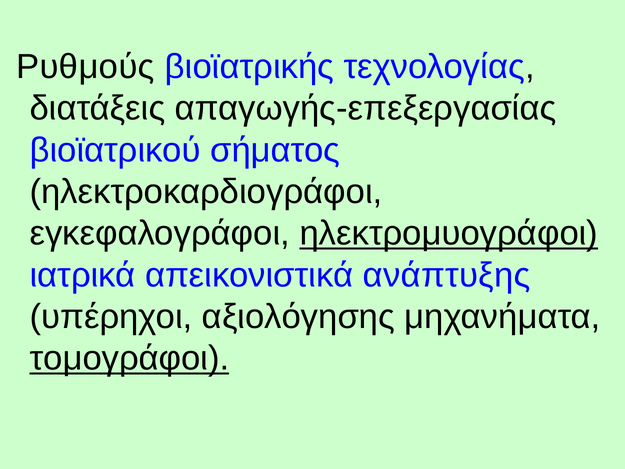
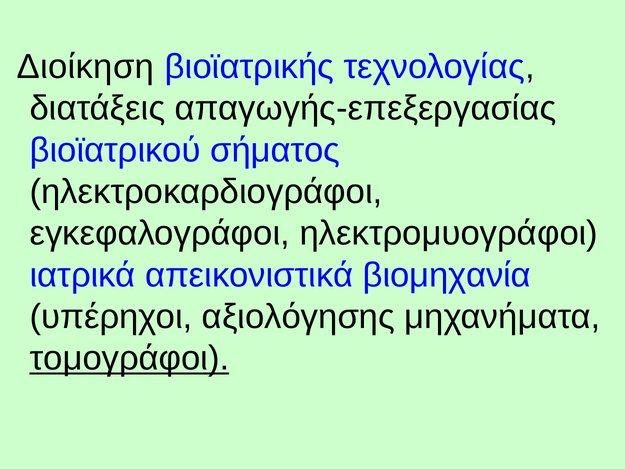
Ρυθμούς: Ρυθμούς -> Διοίκηση
ηλεκτρομυογράφοι underline: present -> none
ανάπτυξης: ανάπτυξης -> βιομηχανία
